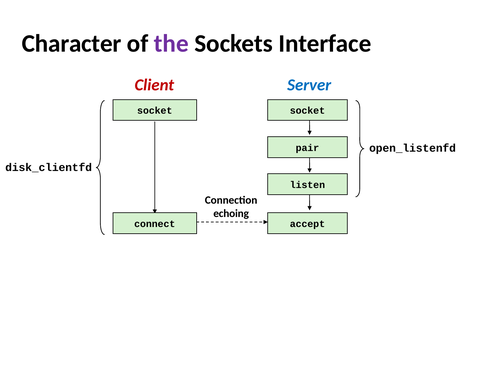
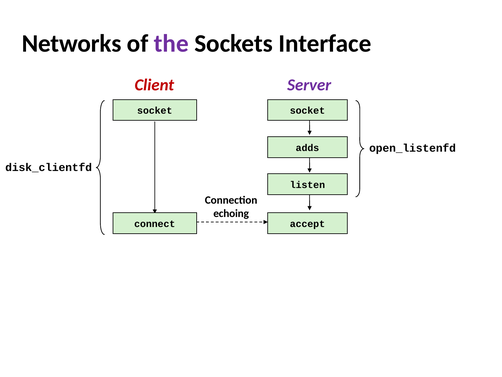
Character: Character -> Networks
Server colour: blue -> purple
pair: pair -> adds
